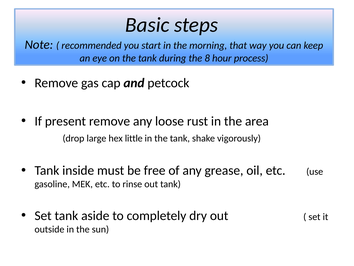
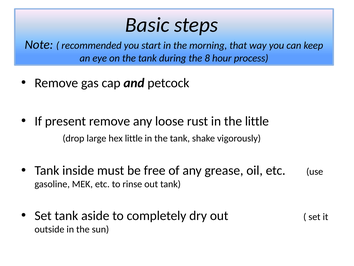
the area: area -> little
